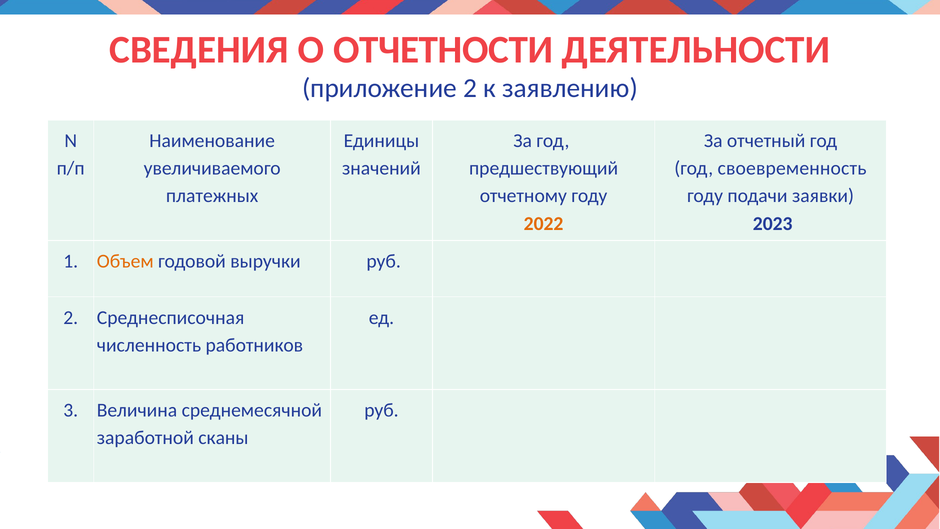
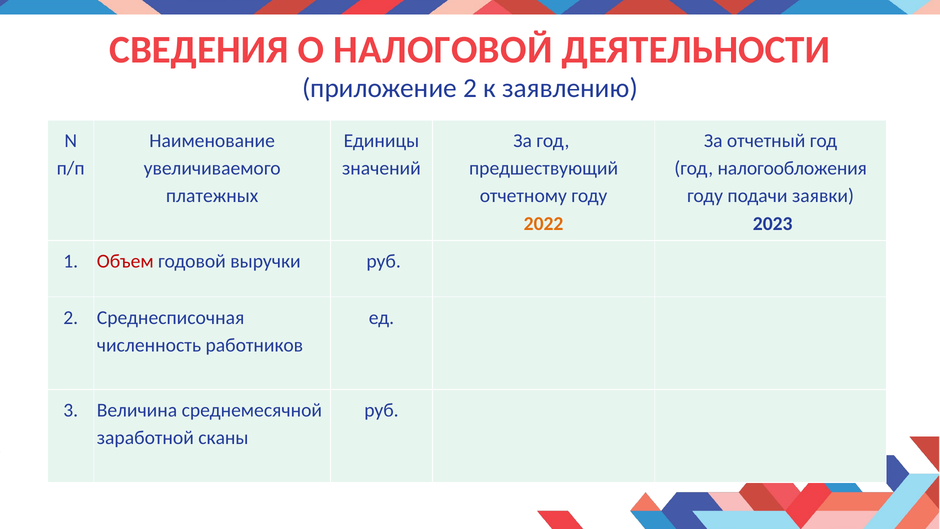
ОТЧЕТНОСТИ: ОТЧЕТНОСТИ -> НАЛОГОВОЙ
своевременность: своевременность -> налогообложения
Объем colour: orange -> red
